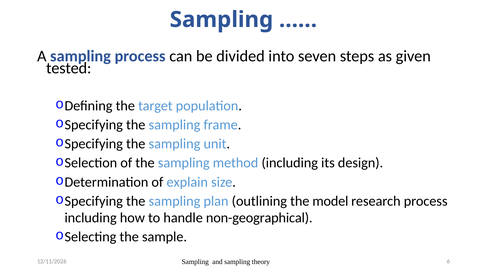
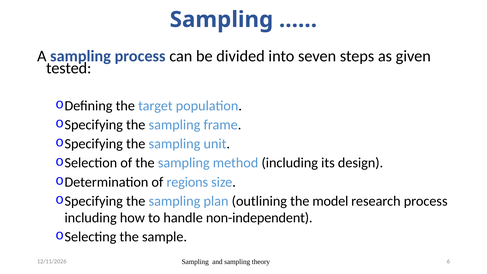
explain: explain -> regions
non-geographical: non-geographical -> non-independent
